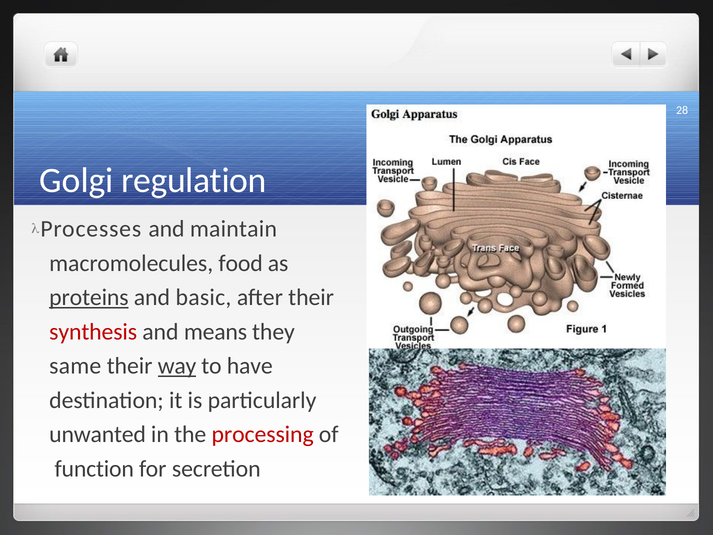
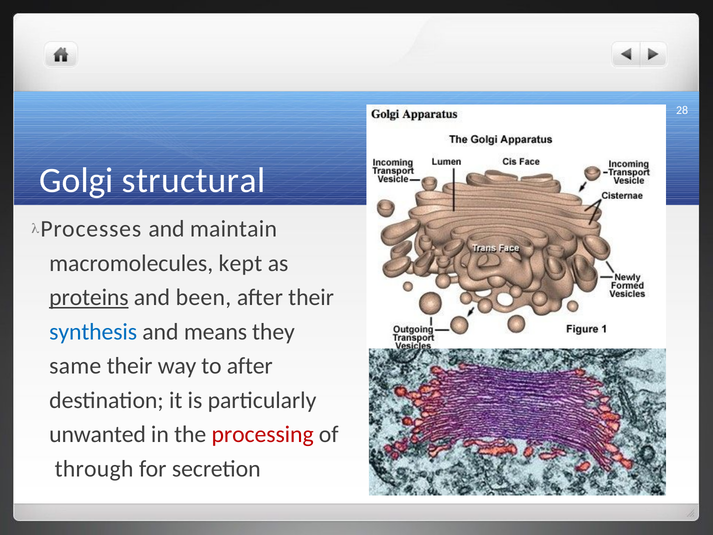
regulation: regulation -> structural
food: food -> kept
basic: basic -> been
synthesis colour: red -> blue
way underline: present -> none
to have: have -> after
function: function -> through
